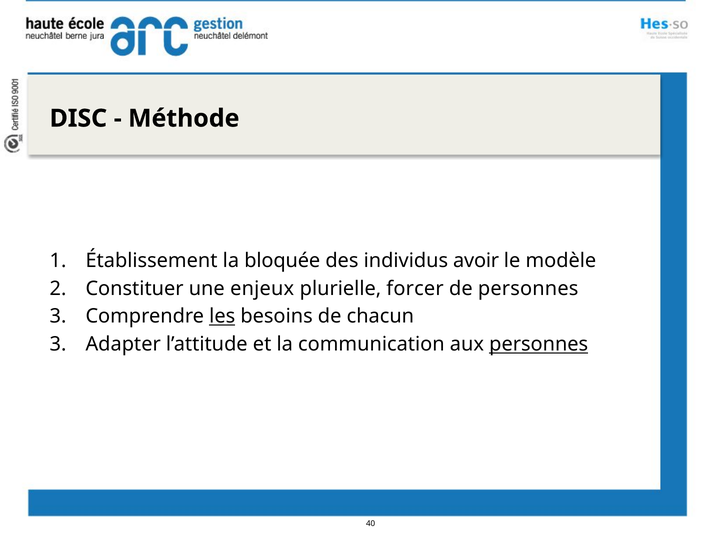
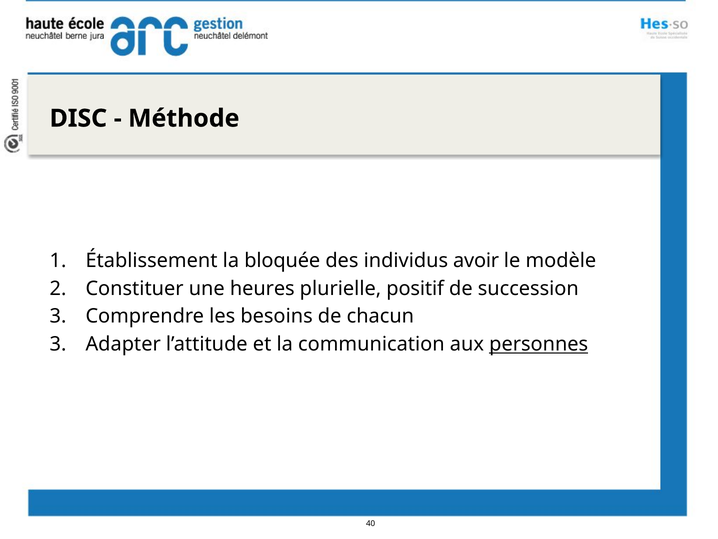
enjeux: enjeux -> heures
forcer: forcer -> positif
de personnes: personnes -> succession
les underline: present -> none
